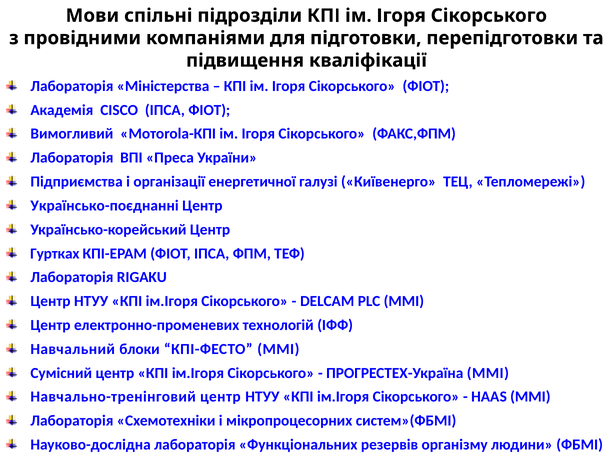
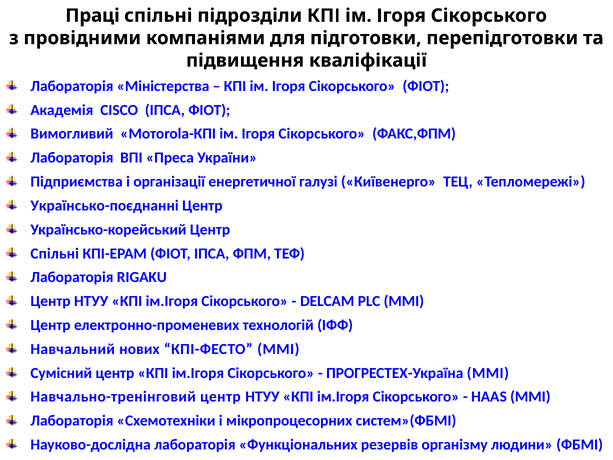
Мови: Мови -> Праці
Гуртках at (55, 253): Гуртках -> Спільні
блоки: блоки -> нових
